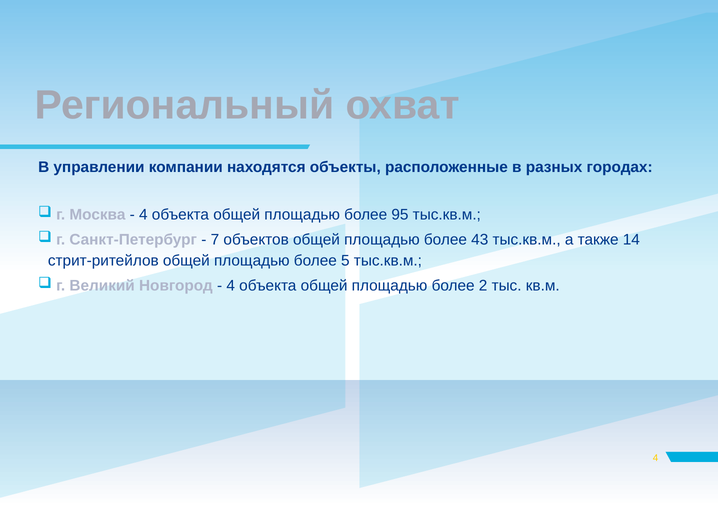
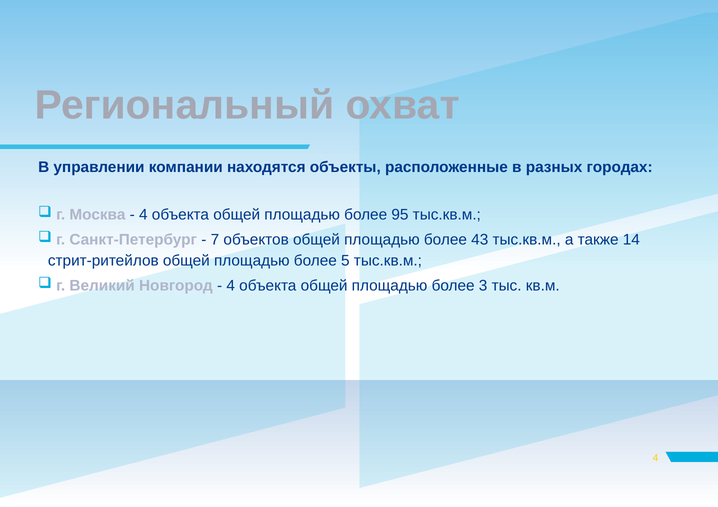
2: 2 -> 3
